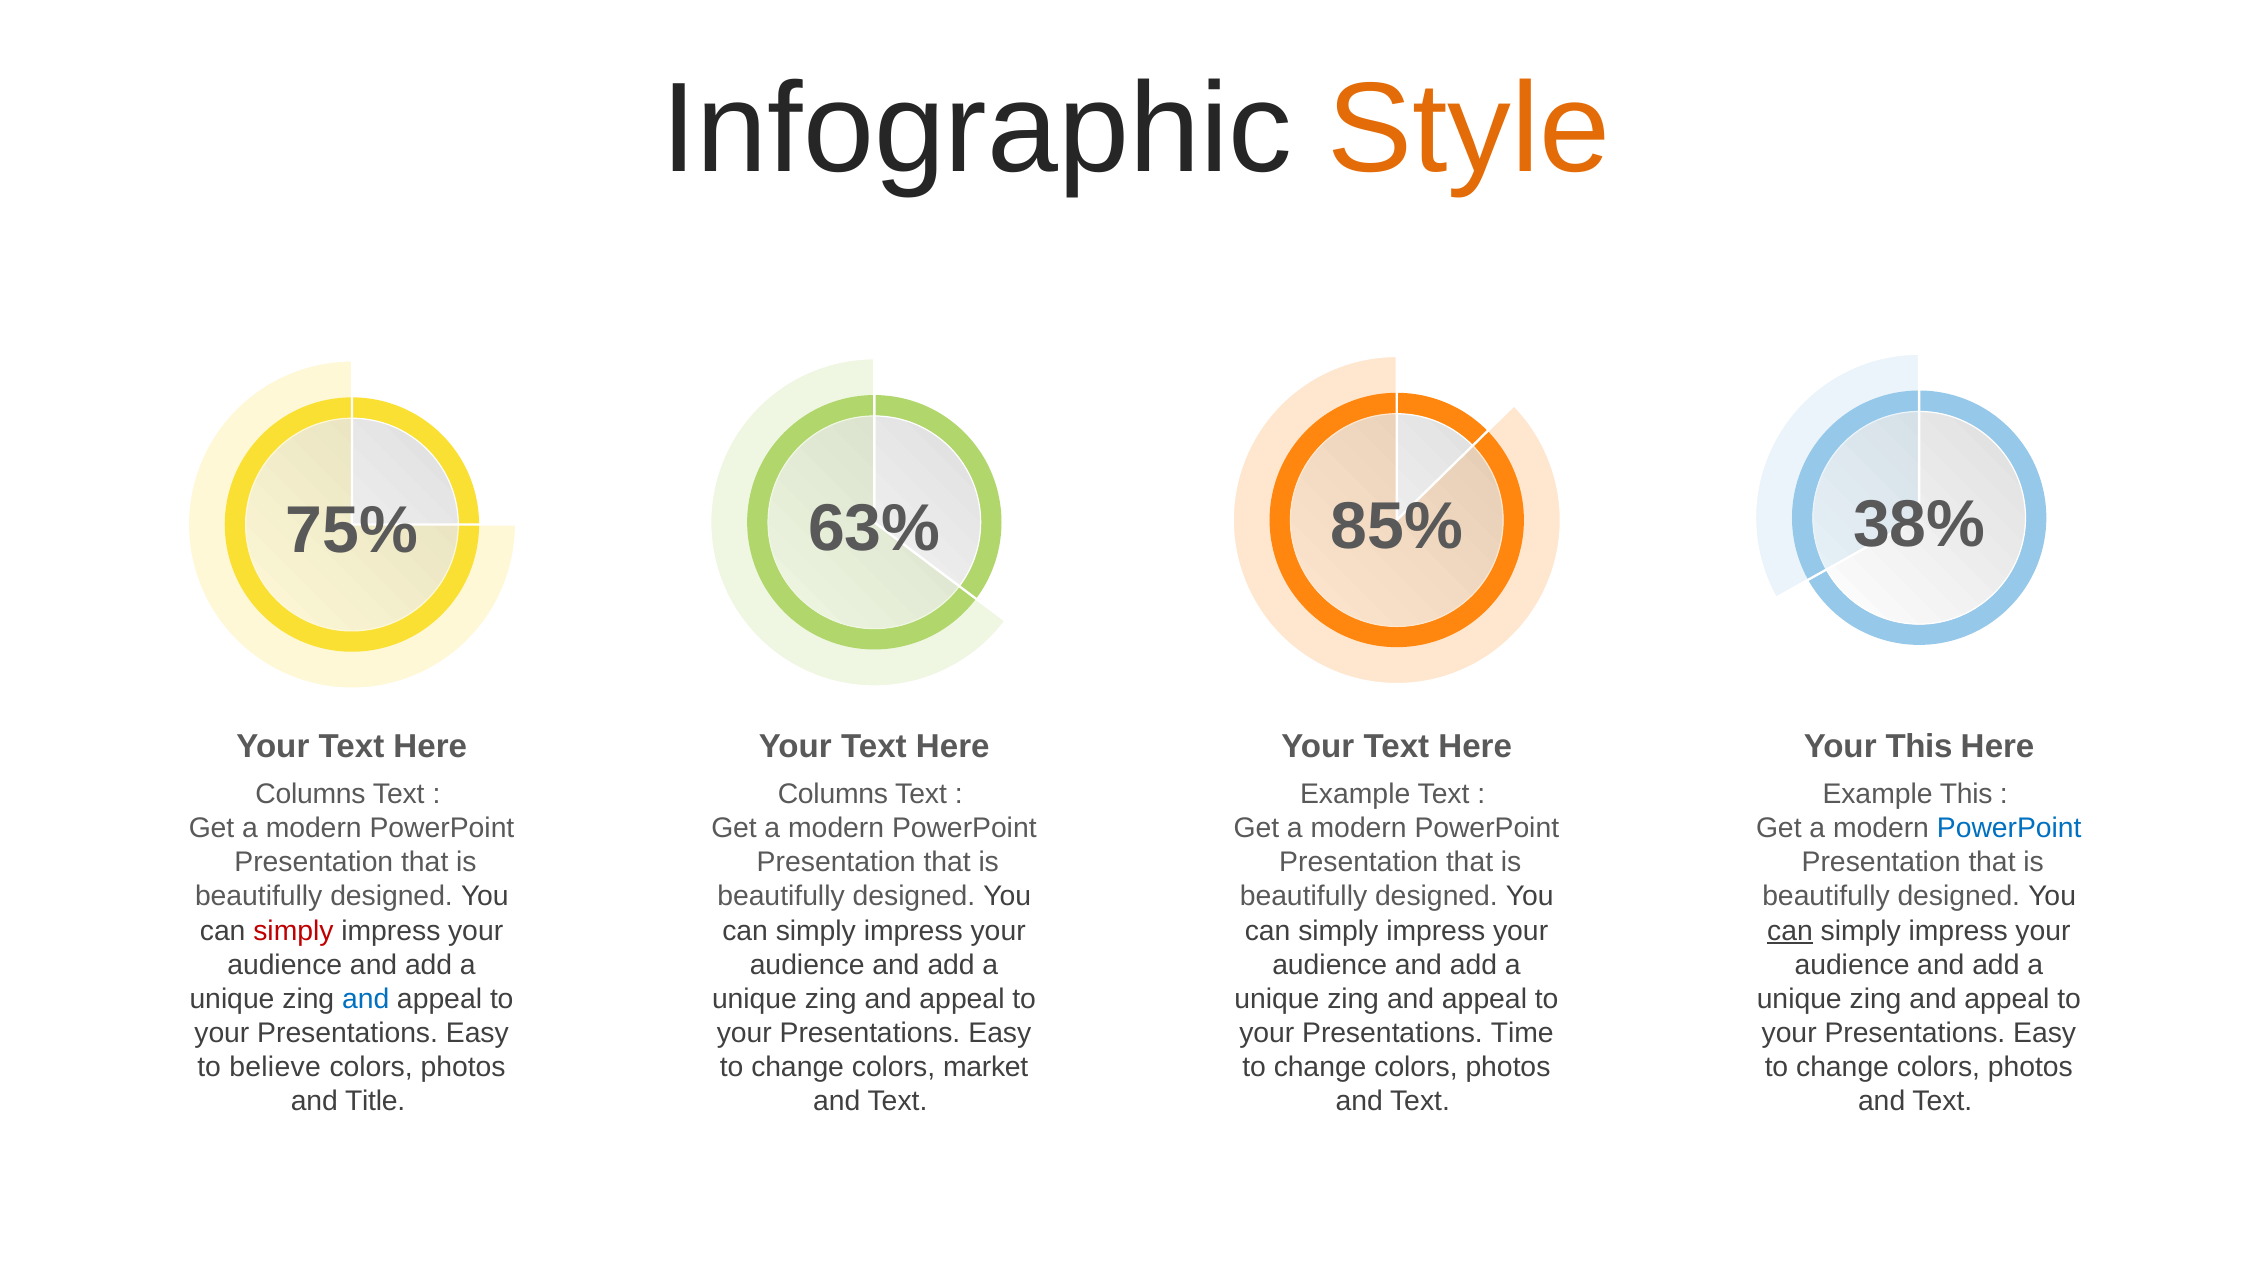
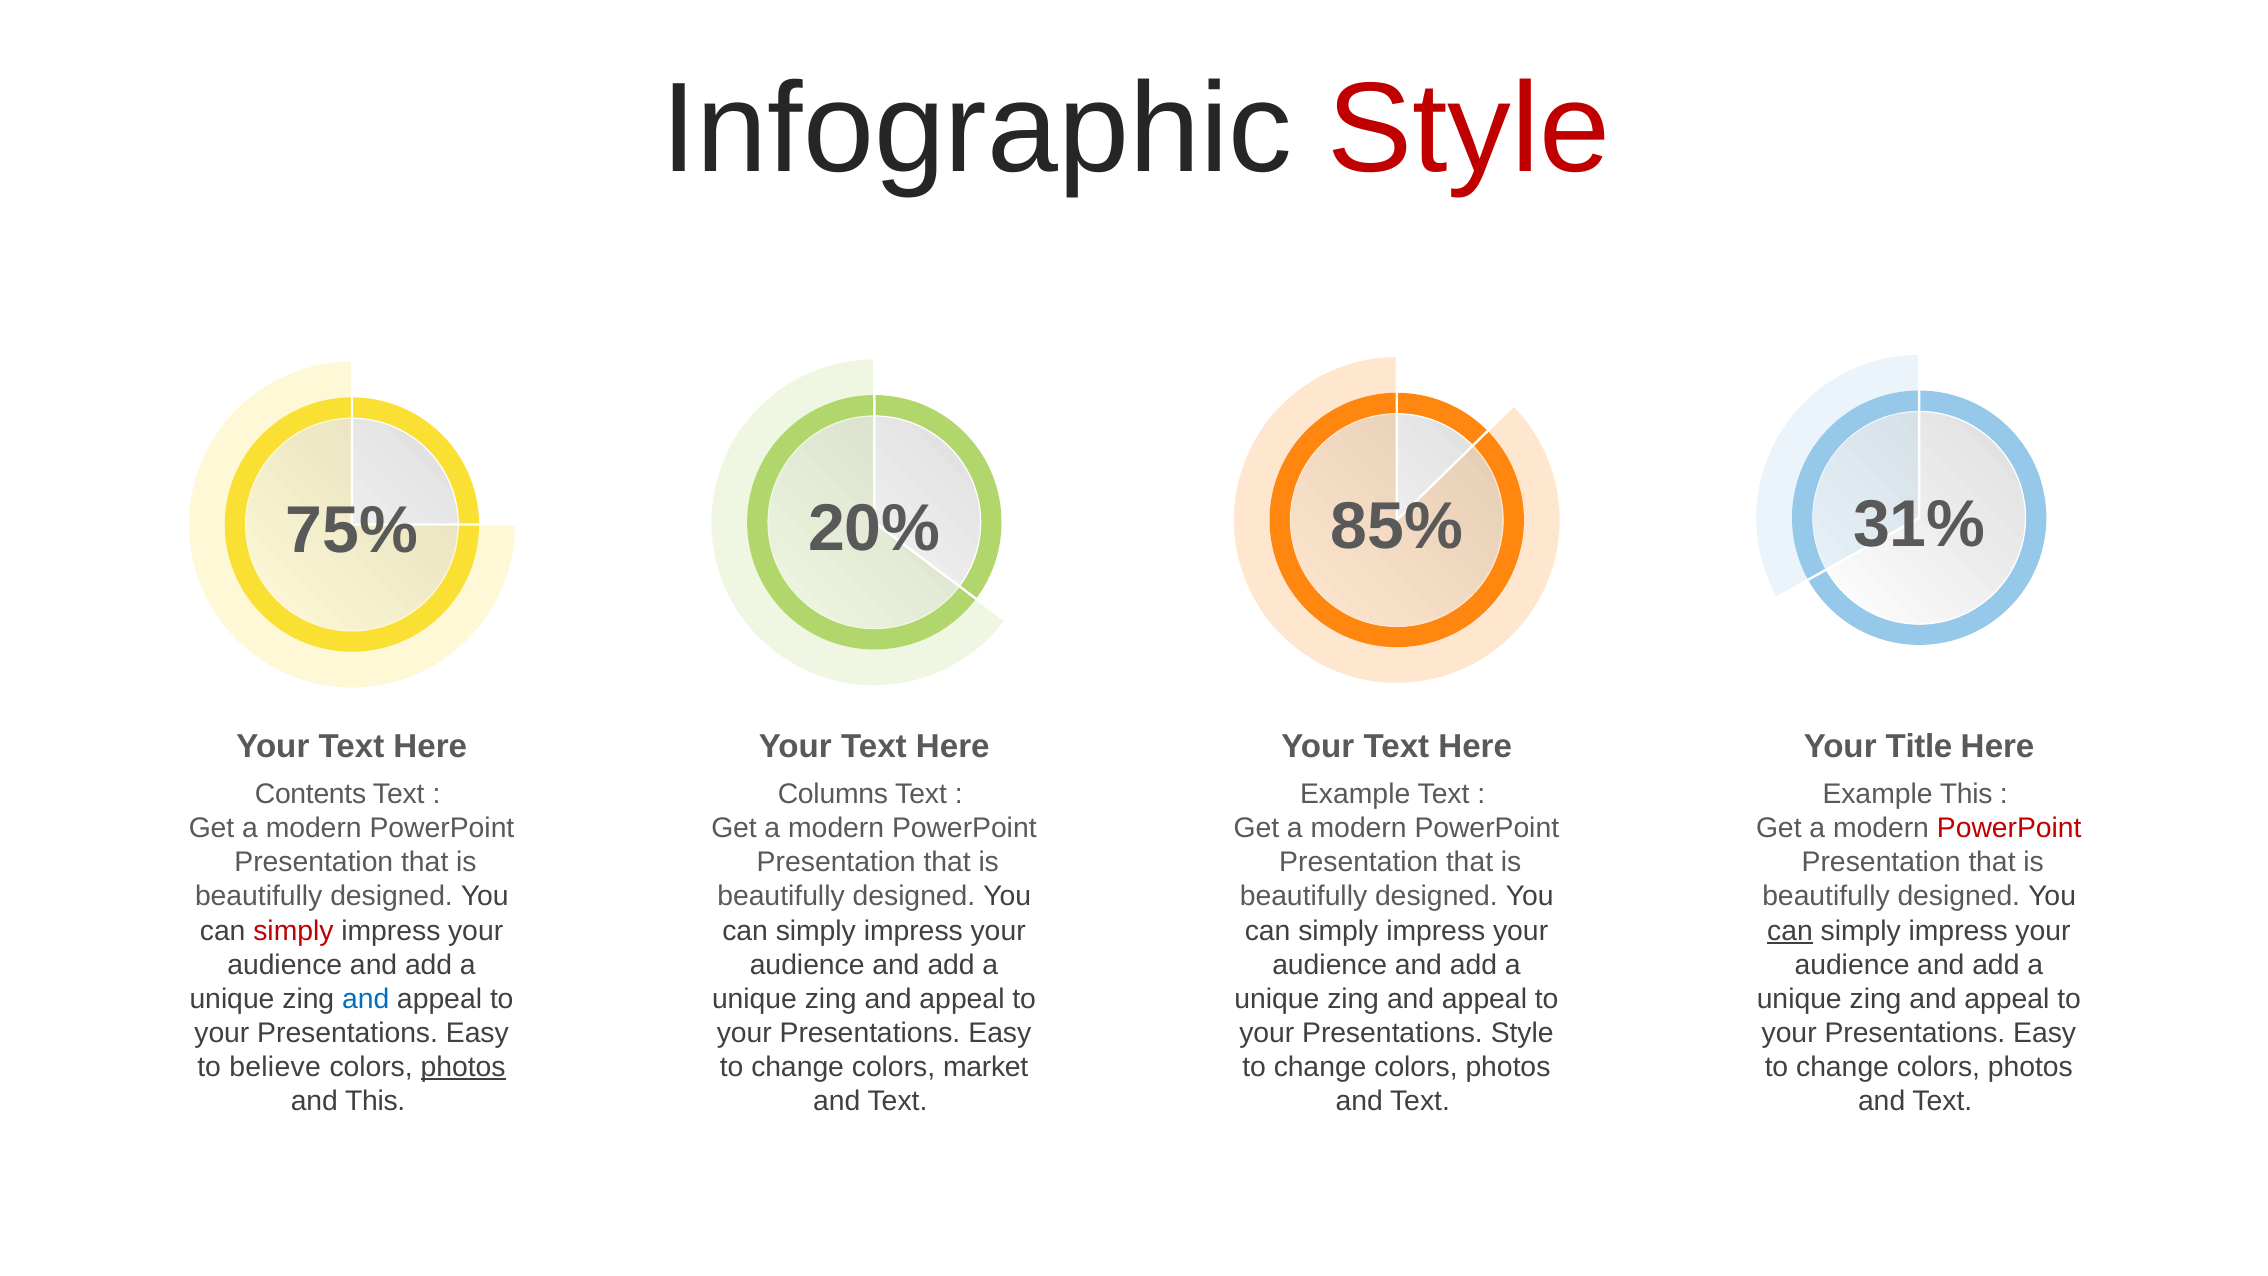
Style at (1469, 130) colour: orange -> red
63%: 63% -> 20%
38%: 38% -> 31%
Your This: This -> Title
Columns at (310, 794): Columns -> Contents
PowerPoint at (2009, 828) colour: blue -> red
Presentations Time: Time -> Style
photos at (463, 1067) underline: none -> present
and Title: Title -> This
